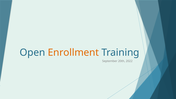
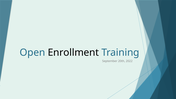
Enrollment colour: orange -> black
